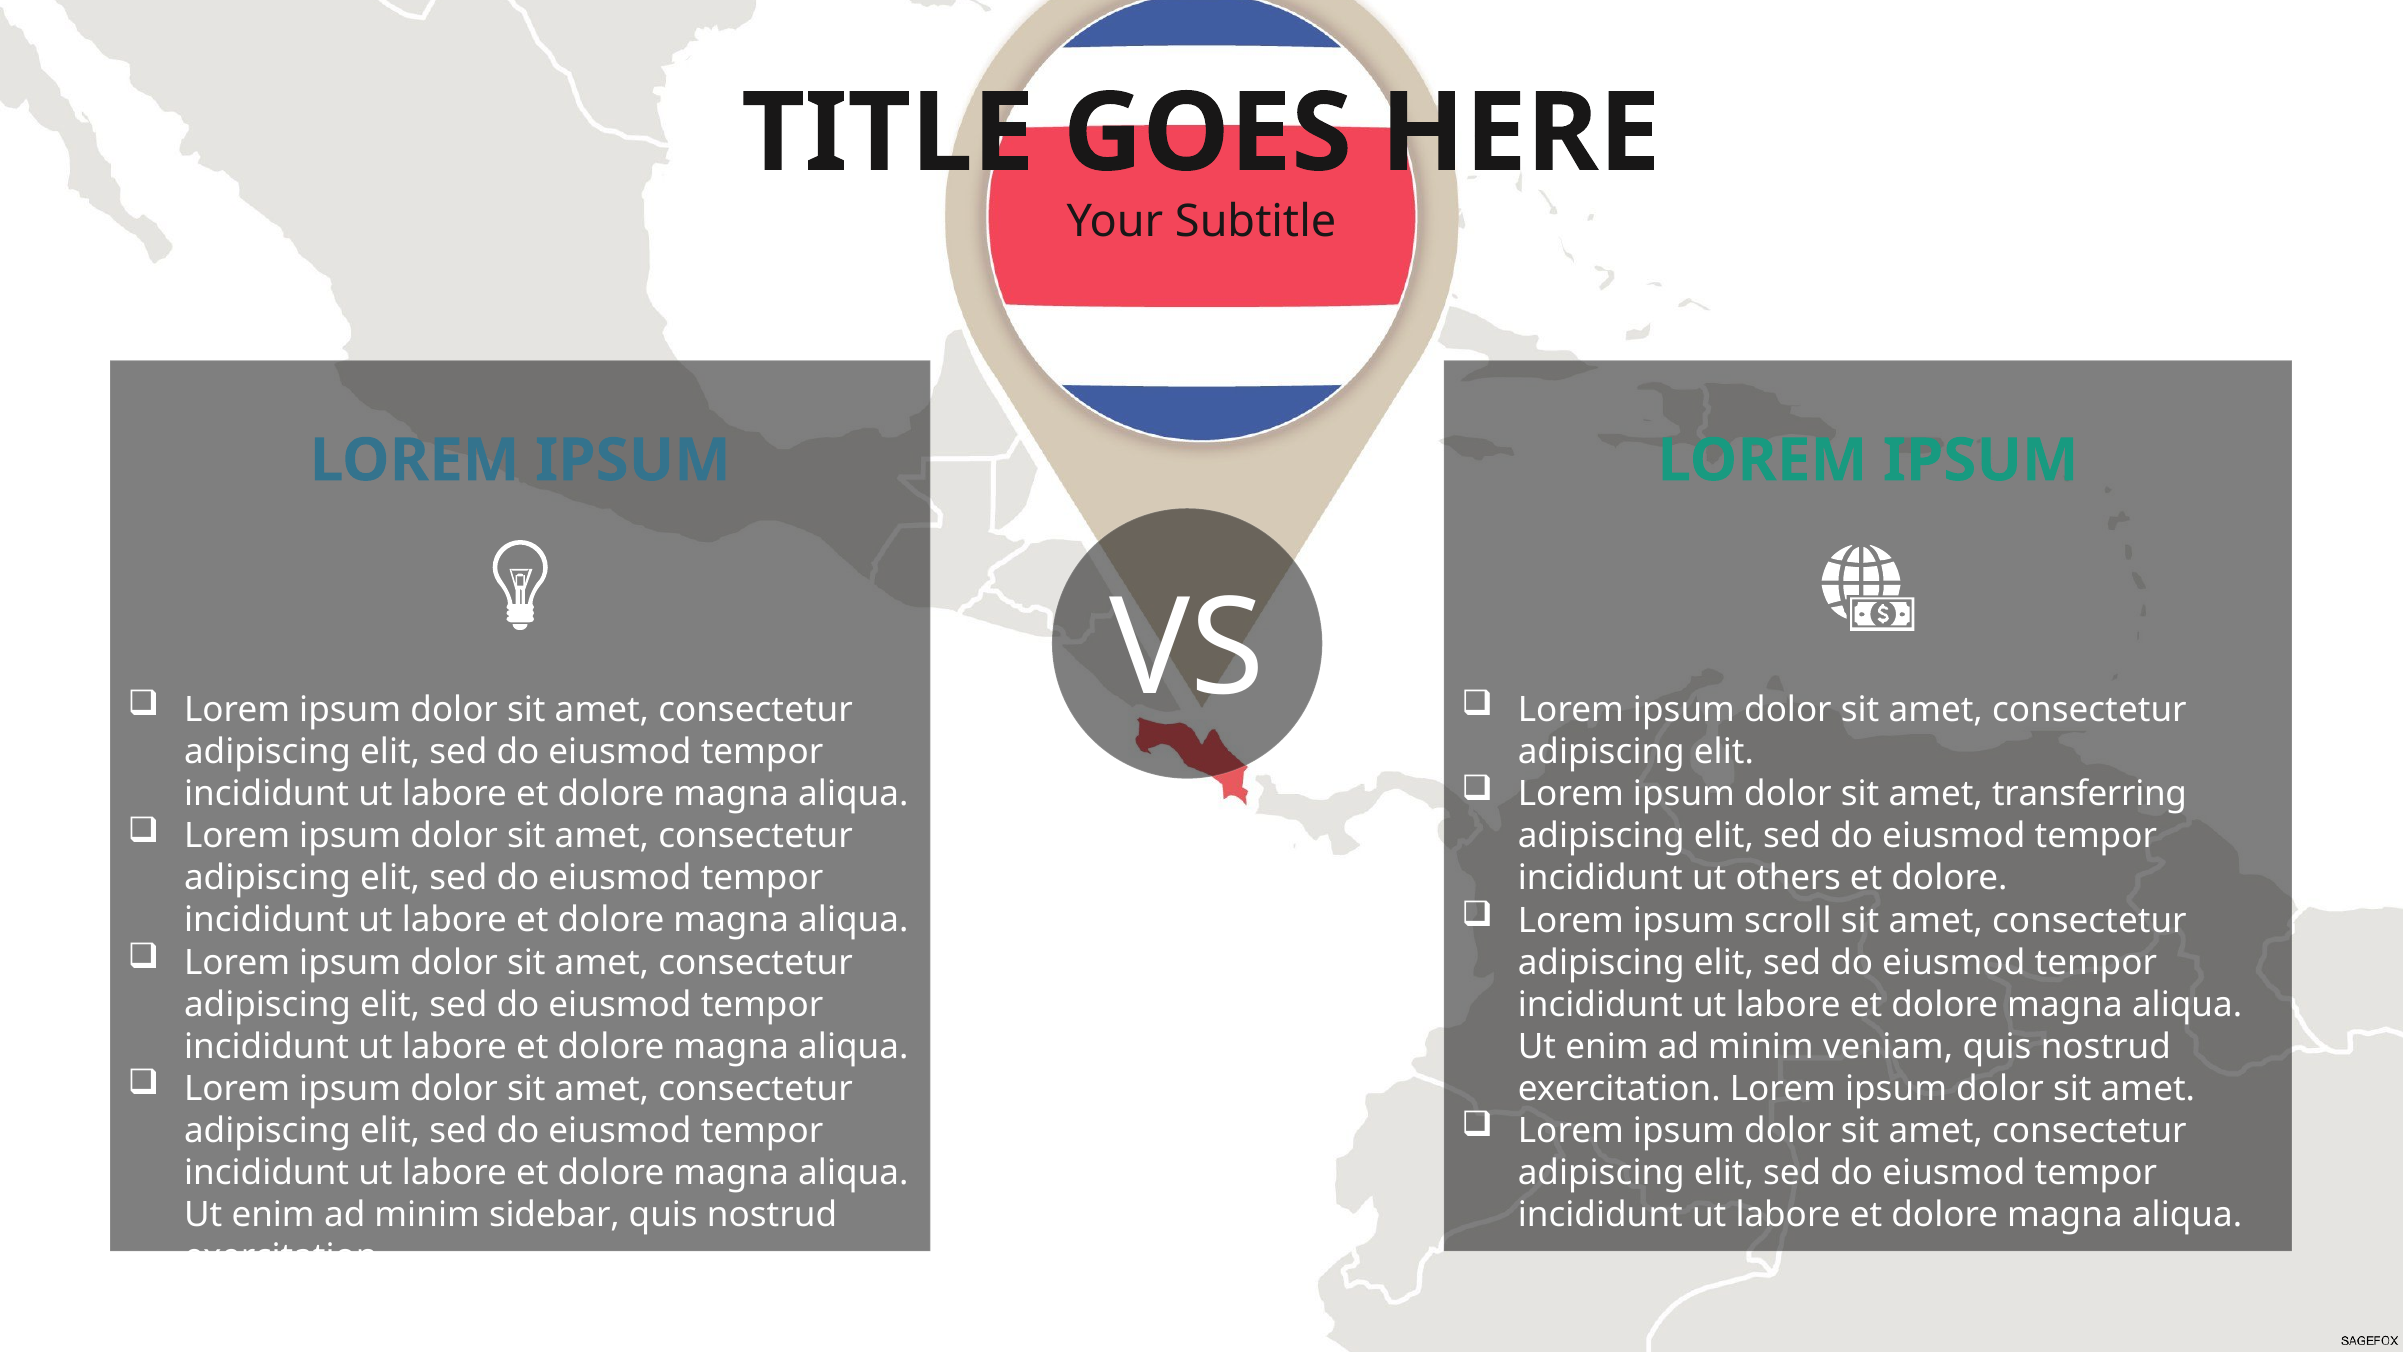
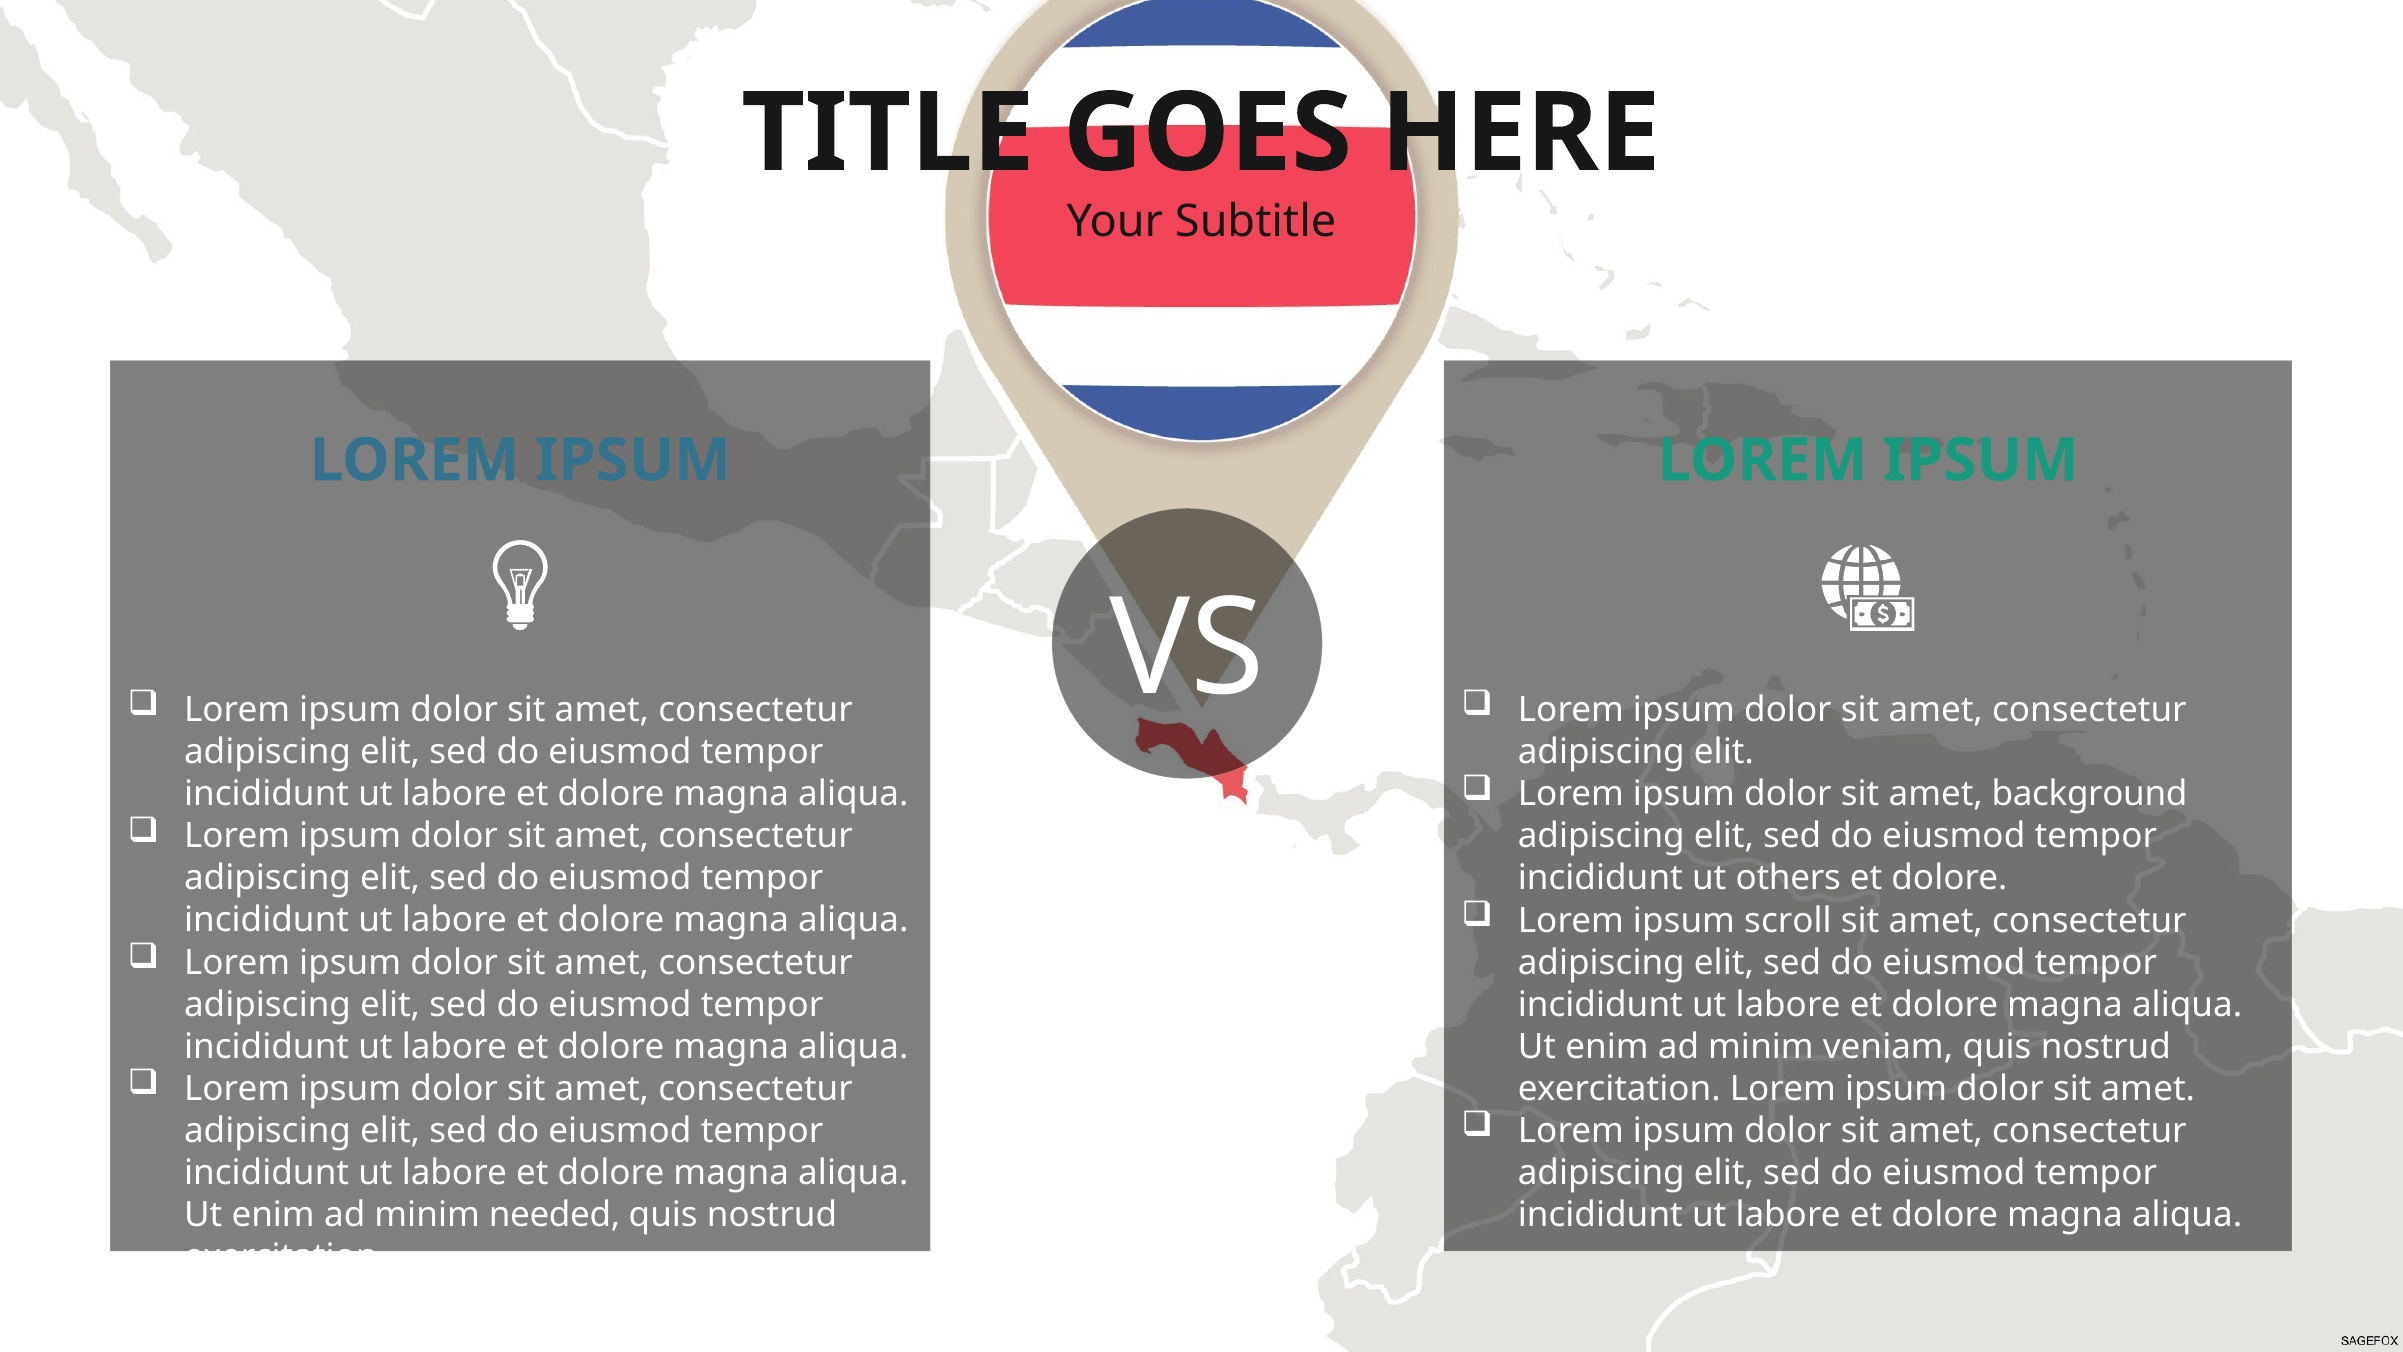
transferring: transferring -> background
sidebar: sidebar -> needed
